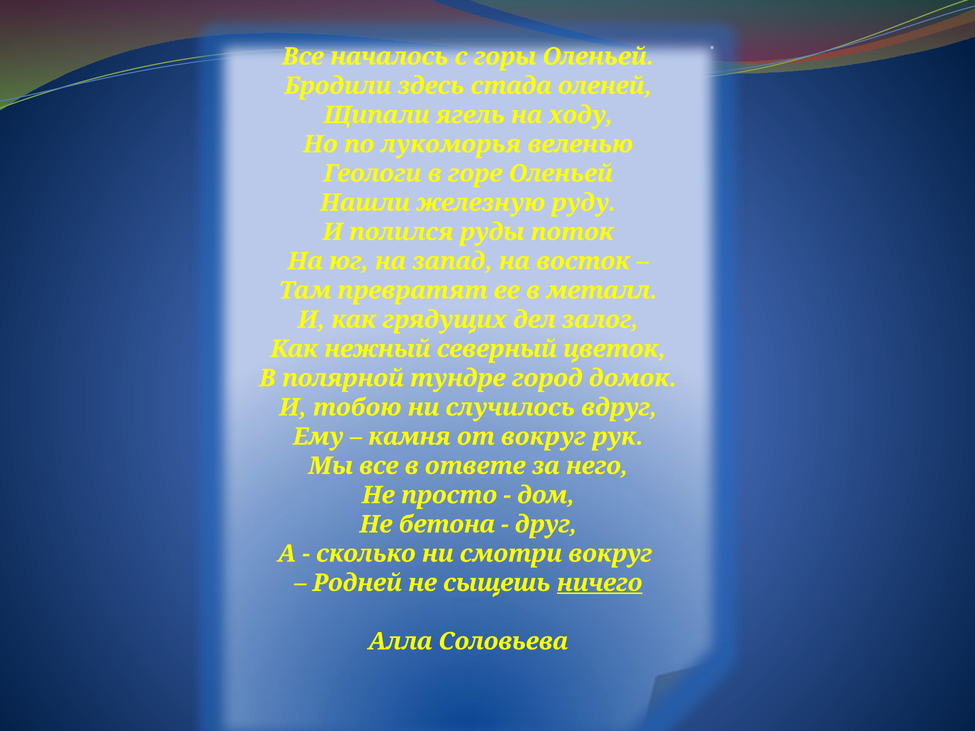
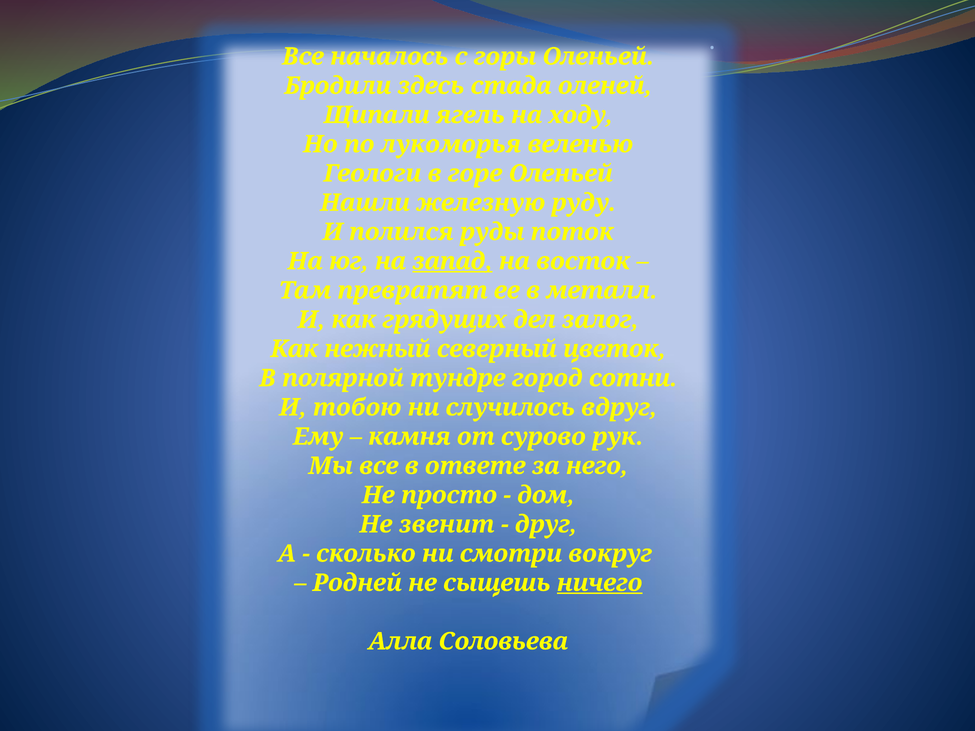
запад underline: none -> present
домок: домок -> сотни
от вокруг: вокруг -> сурово
бетона: бетона -> звенит
